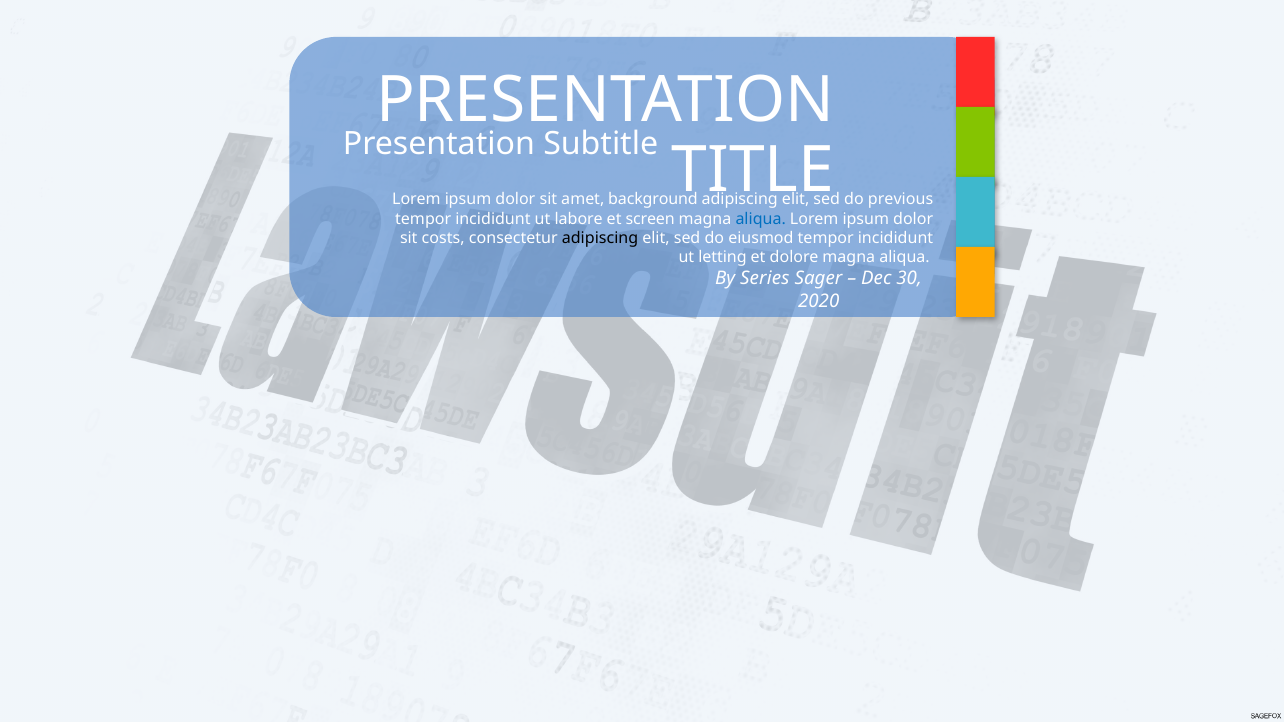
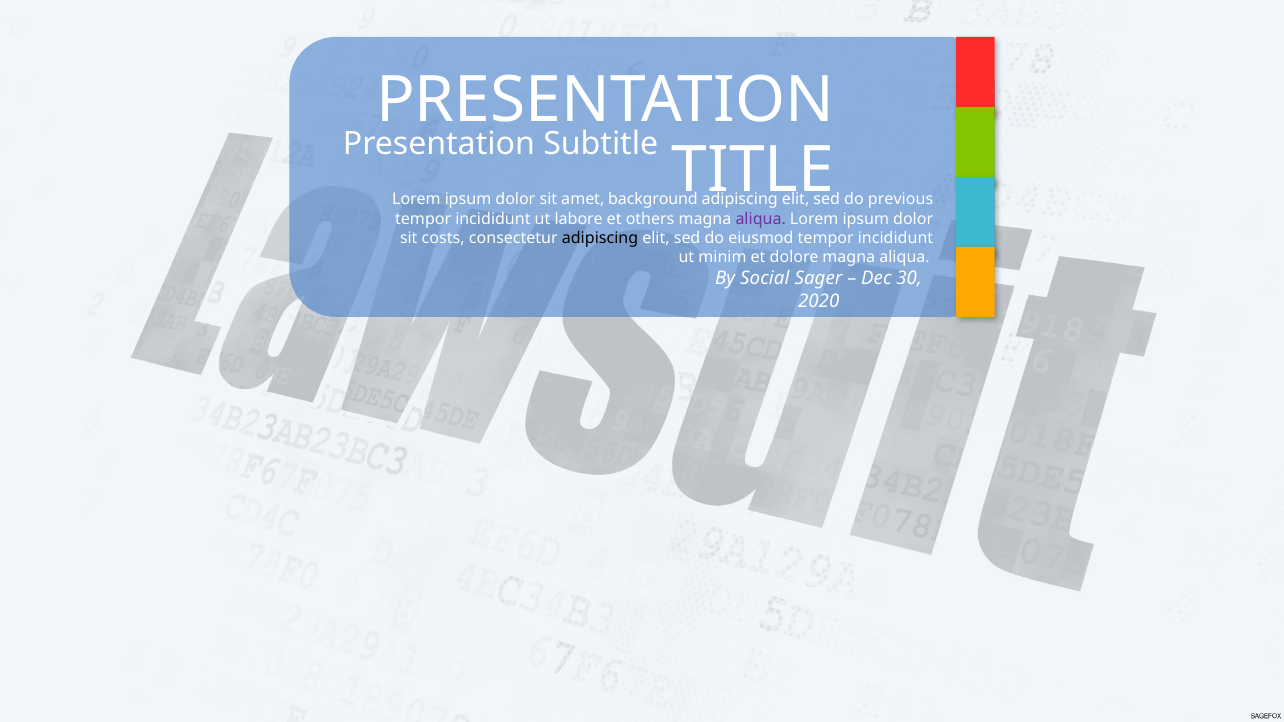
screen: screen -> others
aliqua at (761, 219) colour: blue -> purple
letting: letting -> minim
Series: Series -> Social
